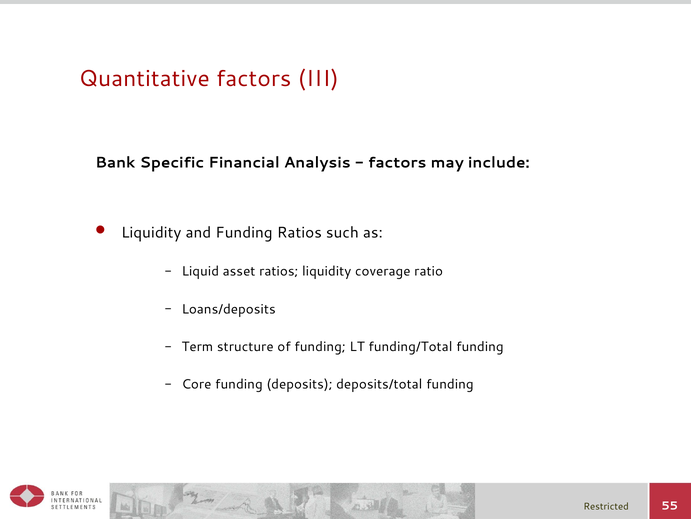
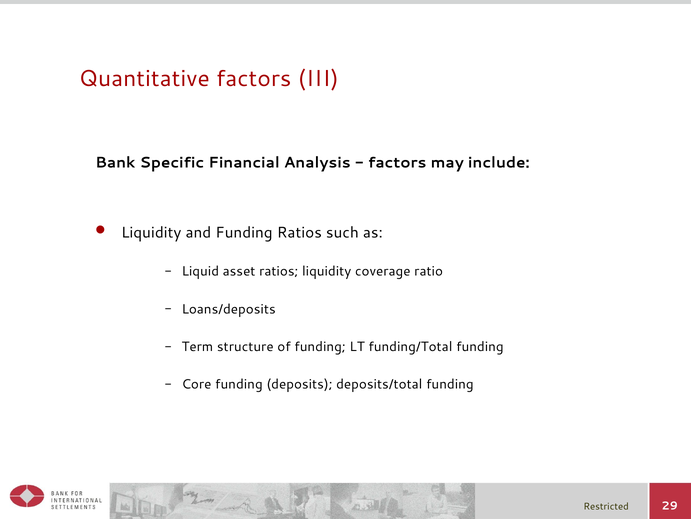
55: 55 -> 29
